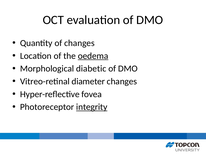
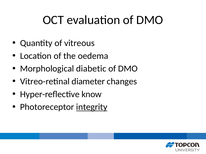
of changes: changes -> vitreous
oedema underline: present -> none
fovea: fovea -> know
